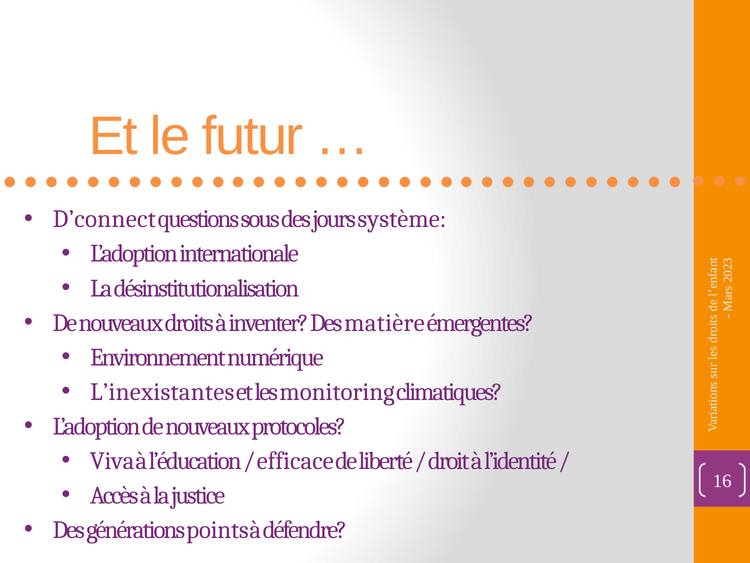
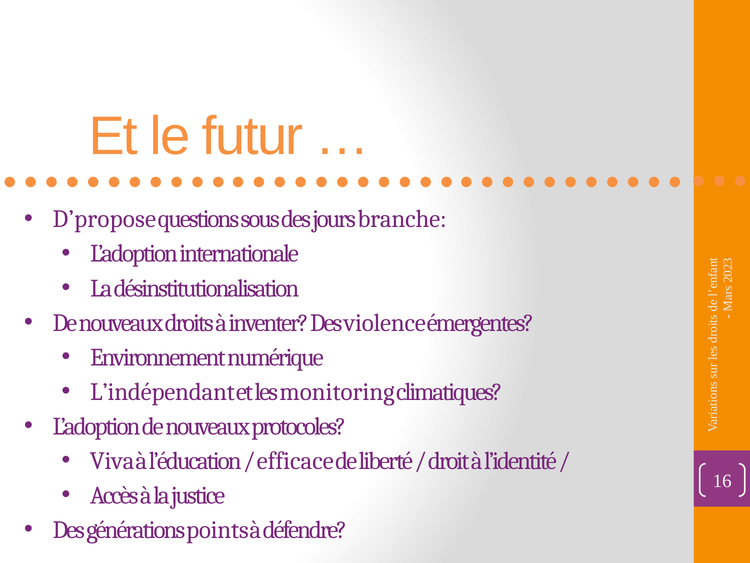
D’connect: D’connect -> D’propose
système: système -> branche
matière: matière -> violence
L’inexistantes: L’inexistantes -> L’indépendant
